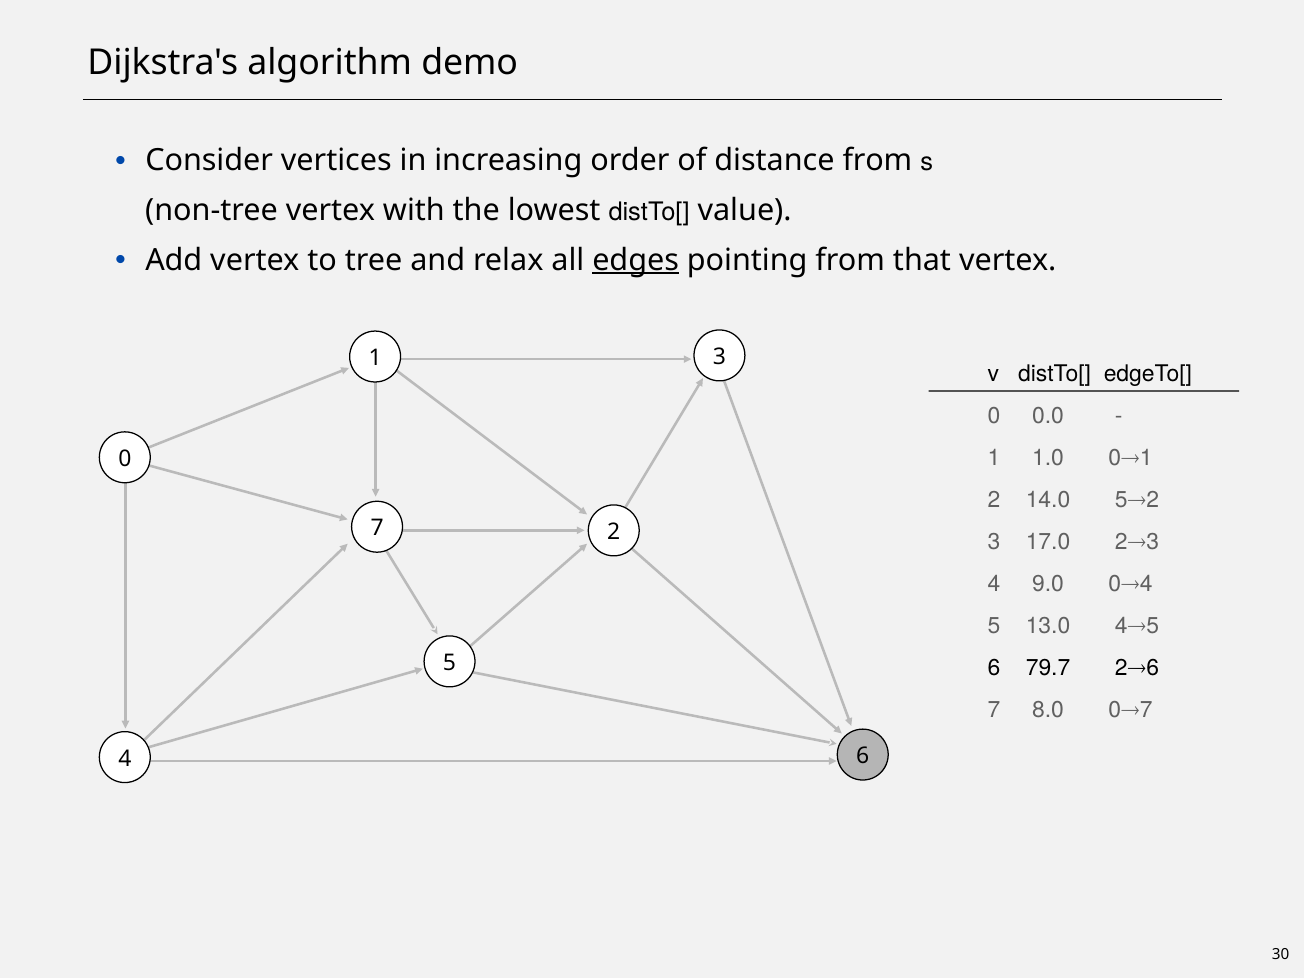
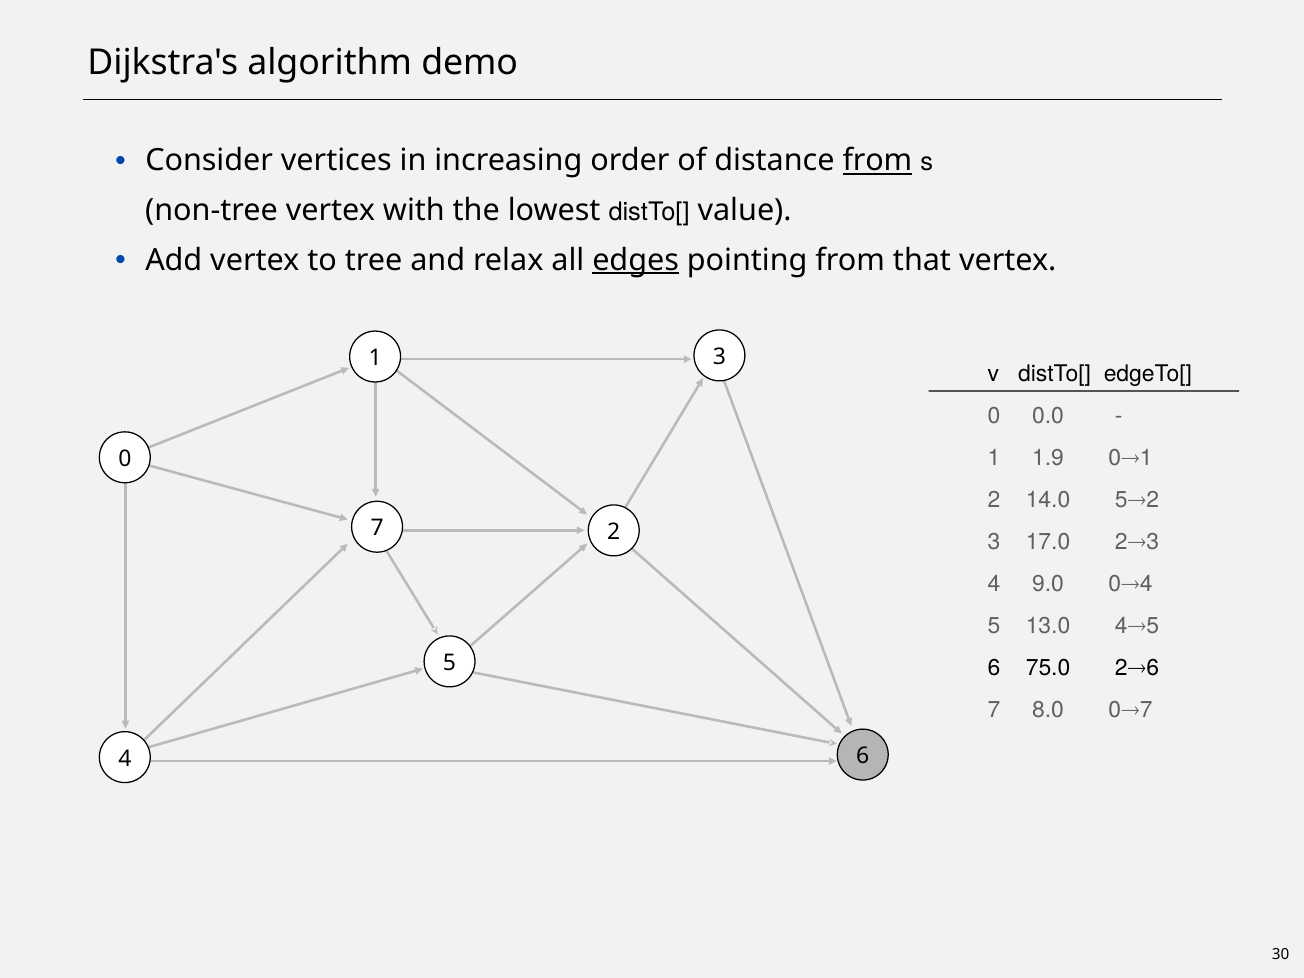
from at (877, 161) underline: none -> present
1.0: 1.0 -> 1.9
79.7: 79.7 -> 75.0
